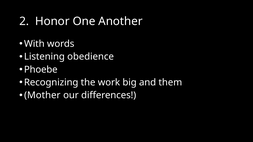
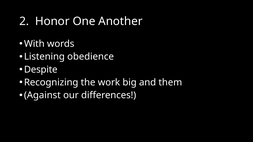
Phoebe: Phoebe -> Despite
Mother: Mother -> Against
